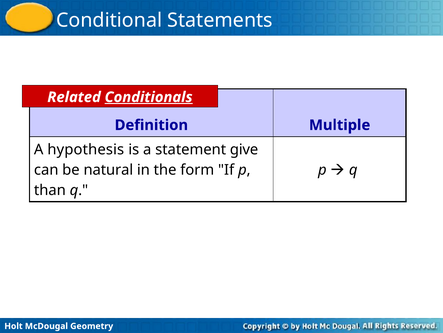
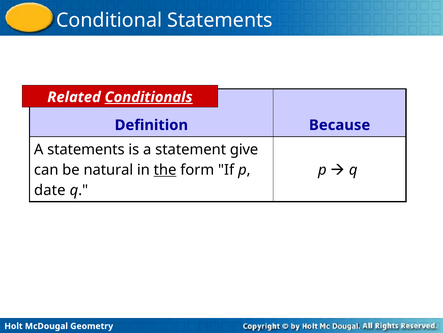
Multiple: Multiple -> Because
A hypothesis: hypothesis -> statements
the underline: none -> present
than: than -> date
